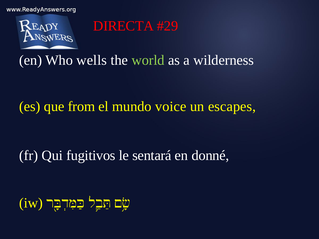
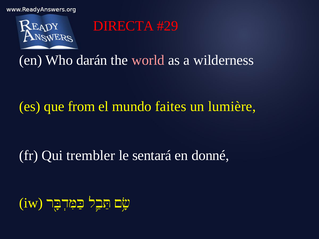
wells: wells -> darán
world colour: light green -> pink
voice: voice -> faites
escapes: escapes -> lumière
fugitivos: fugitivos -> trembler
